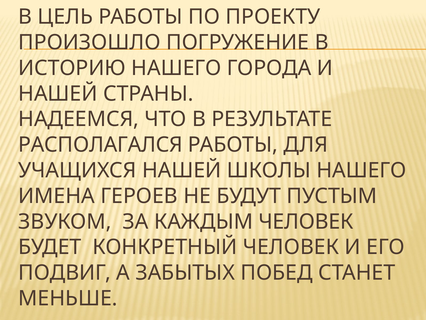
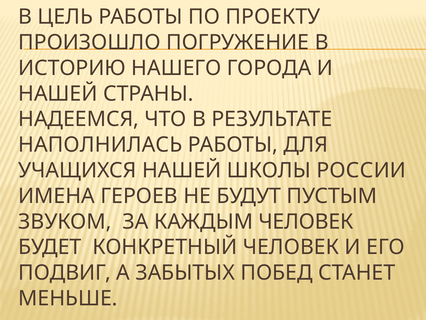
РАСПОЛАГАЛСЯ: РАСПОЛАГАЛСЯ -> НАПОЛНИЛАСЬ
ШКОЛЫ НАШЕГО: НАШЕГО -> РОССИИ
